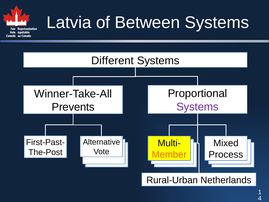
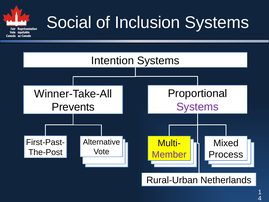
Latvia: Latvia -> Social
Between: Between -> Inclusion
Different: Different -> Intention
Member colour: orange -> purple
